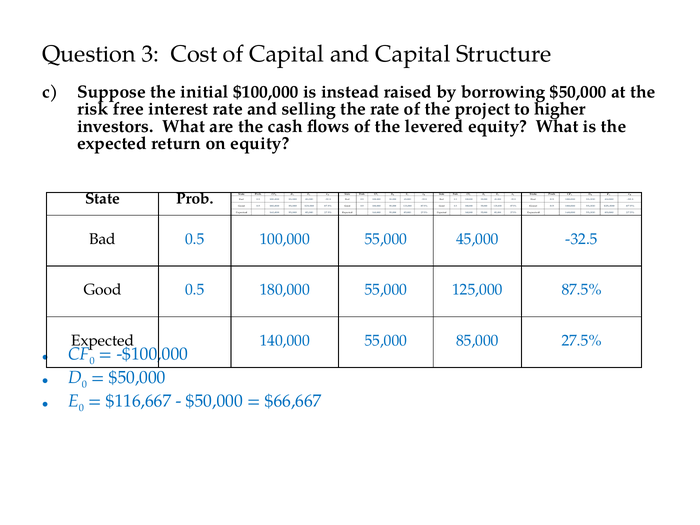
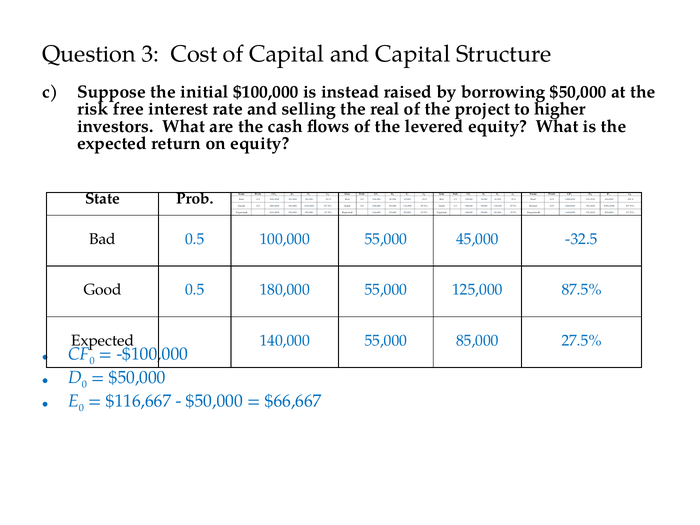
the rate: rate -> real
